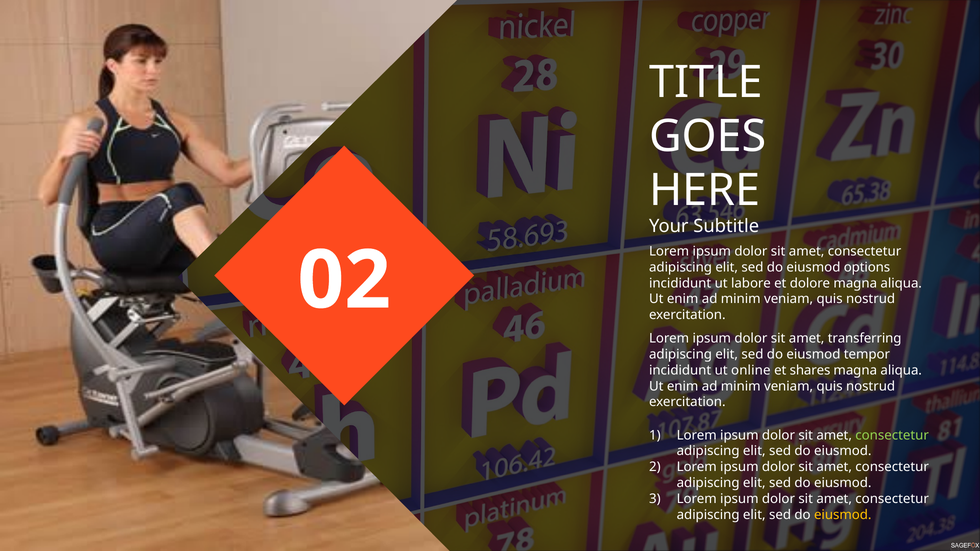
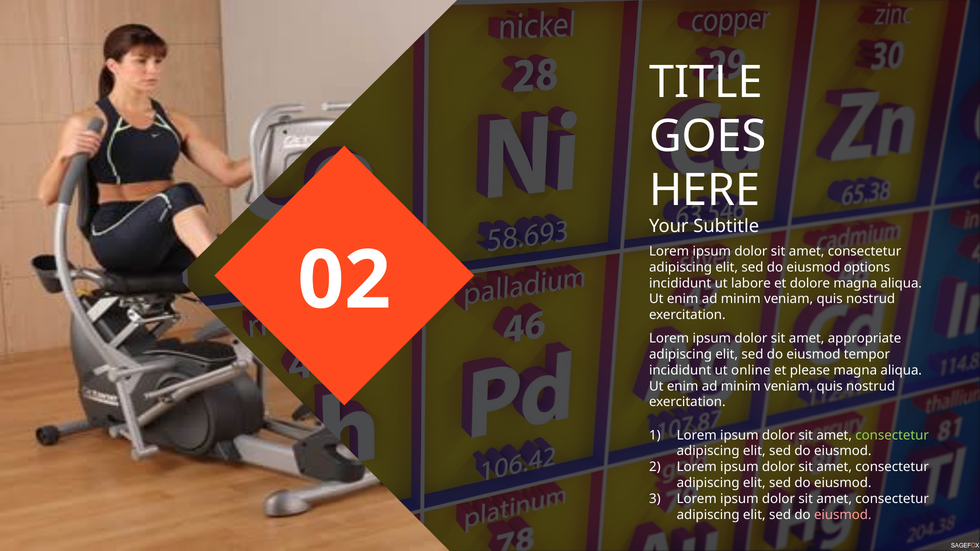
transferring: transferring -> appropriate
shares: shares -> please
eiusmod at (843, 515) colour: yellow -> pink
